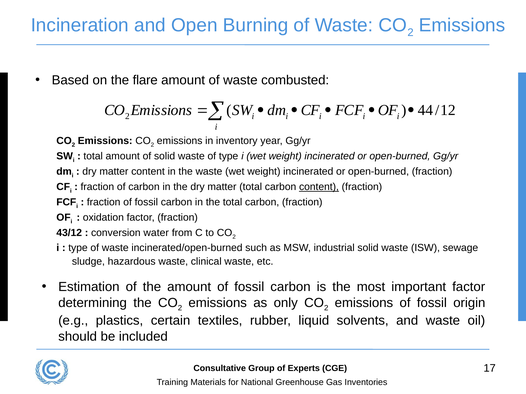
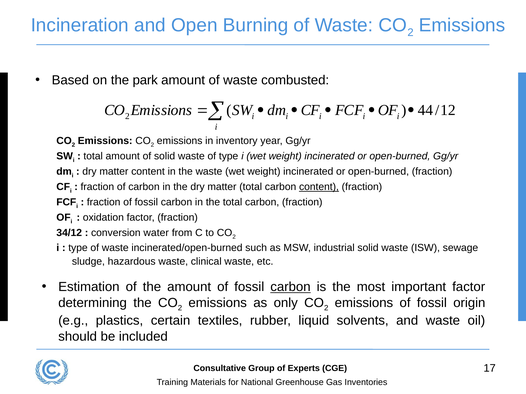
flare: flare -> park
43/12: 43/12 -> 34/12
carbon at (290, 287) underline: none -> present
